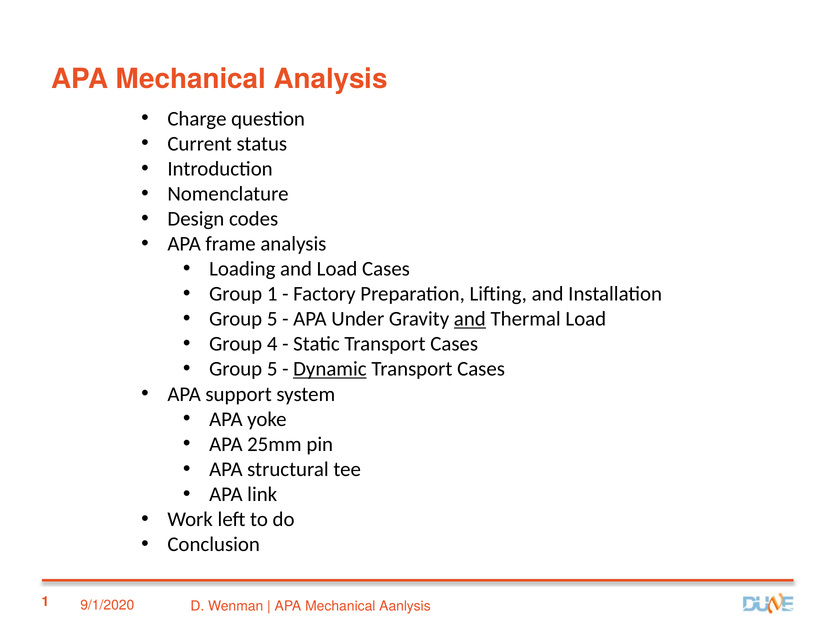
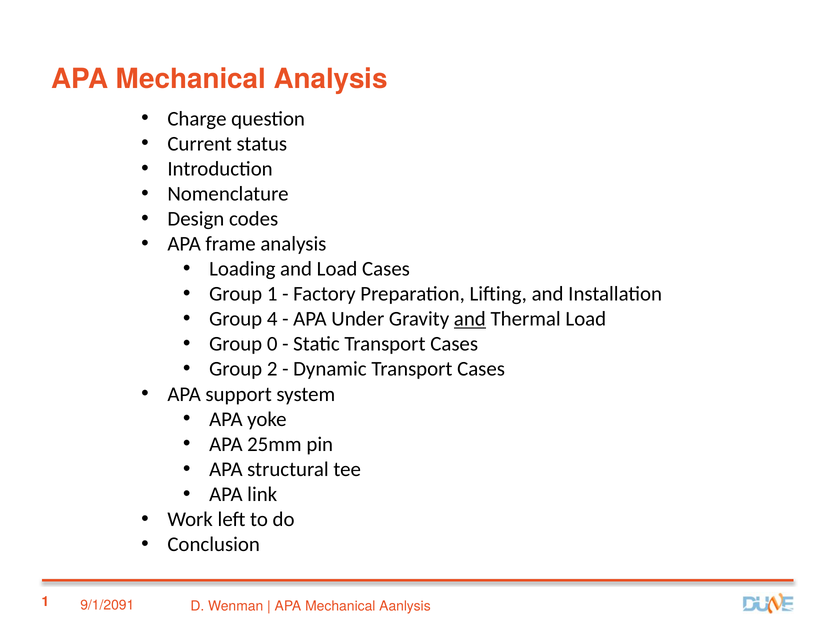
5 at (272, 319): 5 -> 4
4: 4 -> 0
5 at (272, 369): 5 -> 2
Dynamic underline: present -> none
9/1/2020: 9/1/2020 -> 9/1/2091
